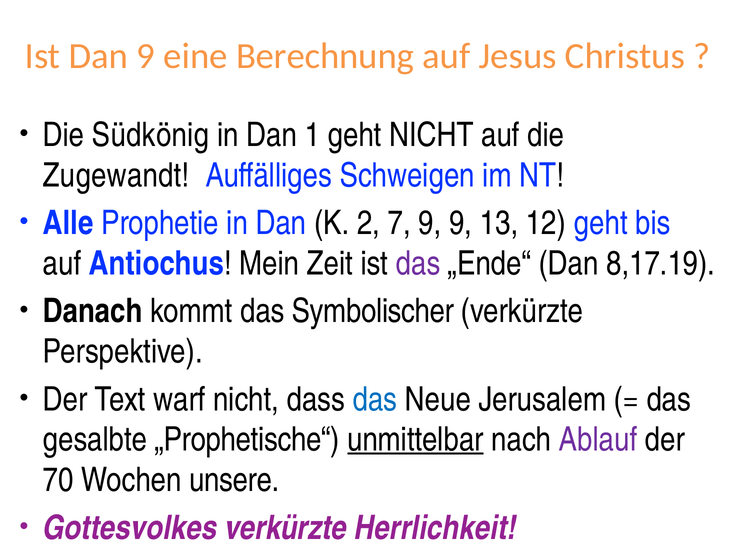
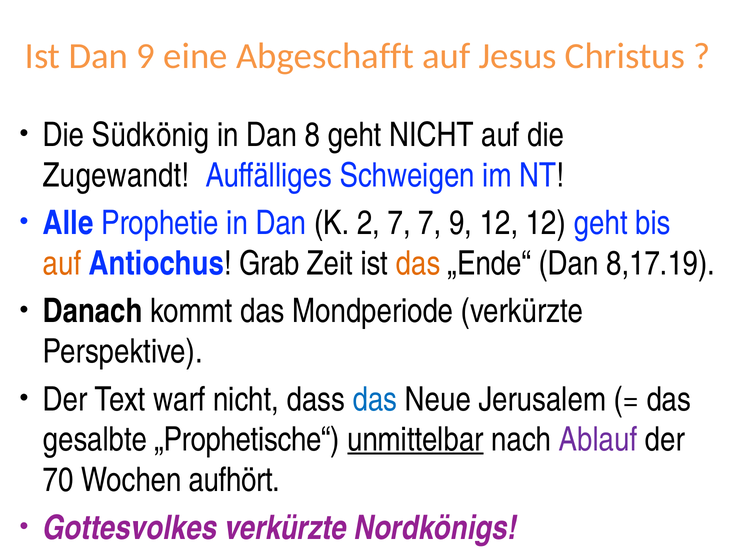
Berechnung: Berechnung -> Abgeschafft
1: 1 -> 8
7 9: 9 -> 7
9 13: 13 -> 12
auf at (62, 264) colour: black -> orange
Mein: Mein -> Grab
das at (418, 264) colour: purple -> orange
Symbolischer: Symbolischer -> Mondperiode
unsere: unsere -> aufhört
Herrlichkeit: Herrlichkeit -> Nordkönigs
